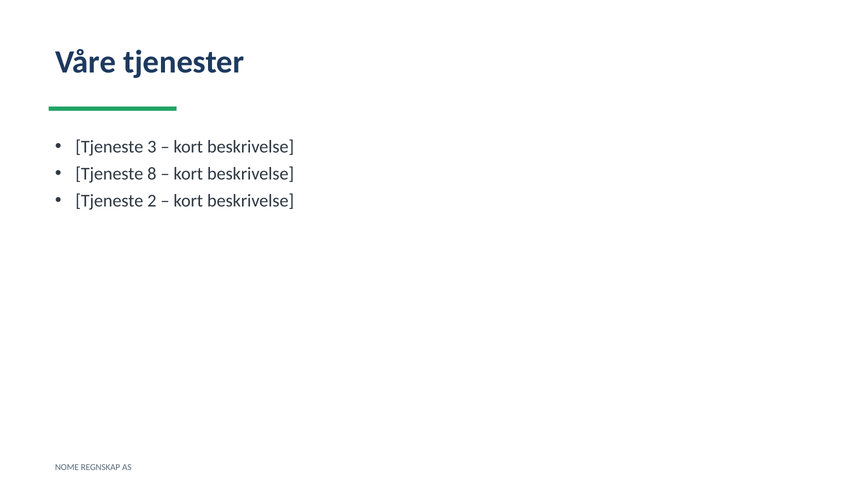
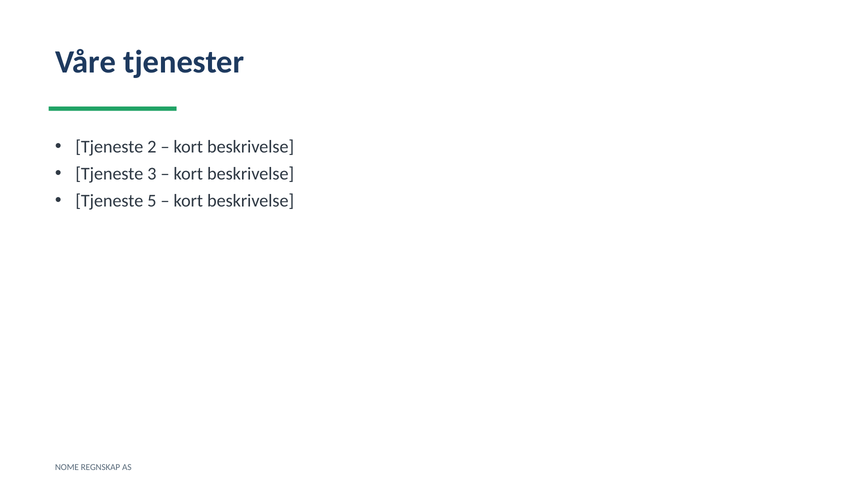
3: 3 -> 2
8: 8 -> 3
2: 2 -> 5
